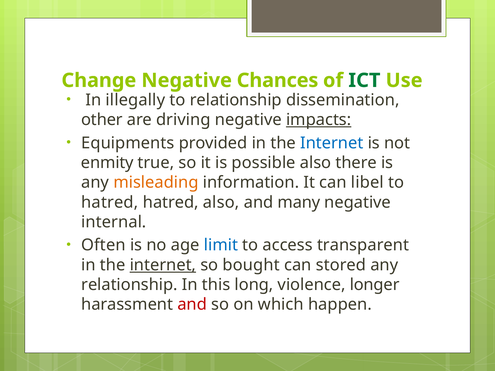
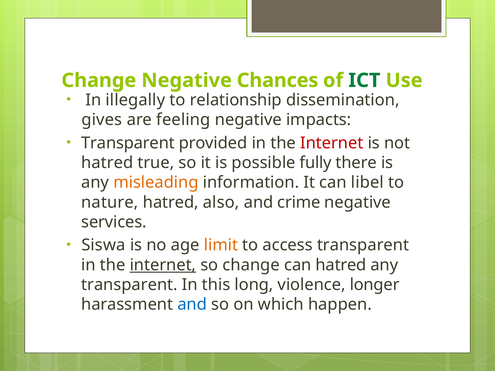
other: other -> gives
driving: driving -> feeling
impacts underline: present -> none
Equipments at (128, 143): Equipments -> Transparent
Internet at (332, 143) colour: blue -> red
enmity at (107, 163): enmity -> hatred
possible also: also -> fully
hatred at (110, 202): hatred -> nature
many: many -> crime
internal: internal -> services
Often: Often -> Siswa
limit colour: blue -> orange
so bought: bought -> change
can stored: stored -> hatred
relationship at (129, 285): relationship -> transparent
and at (192, 305) colour: red -> blue
